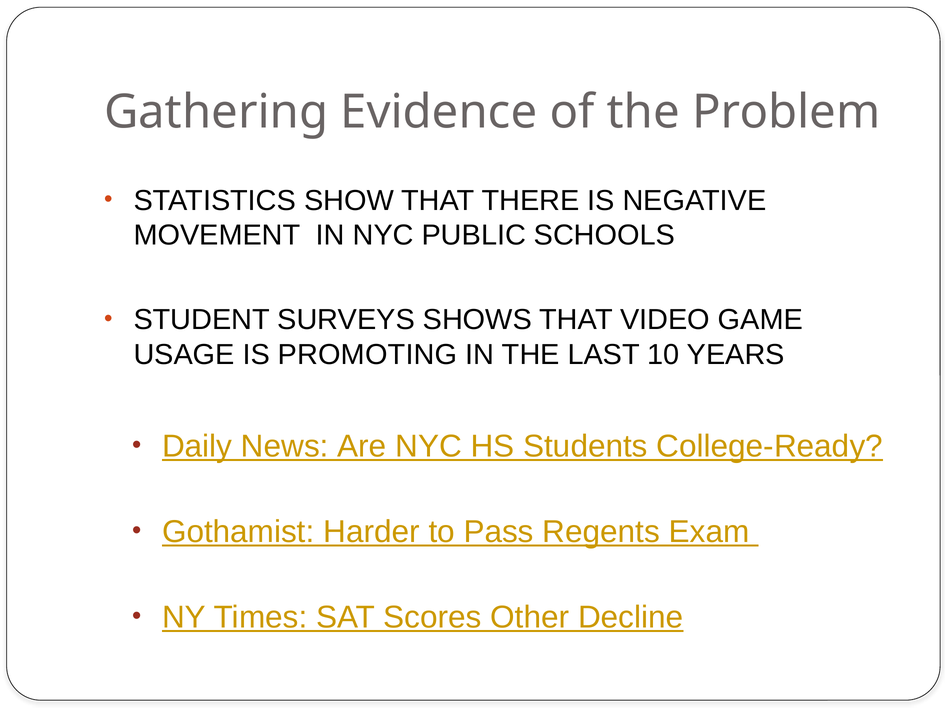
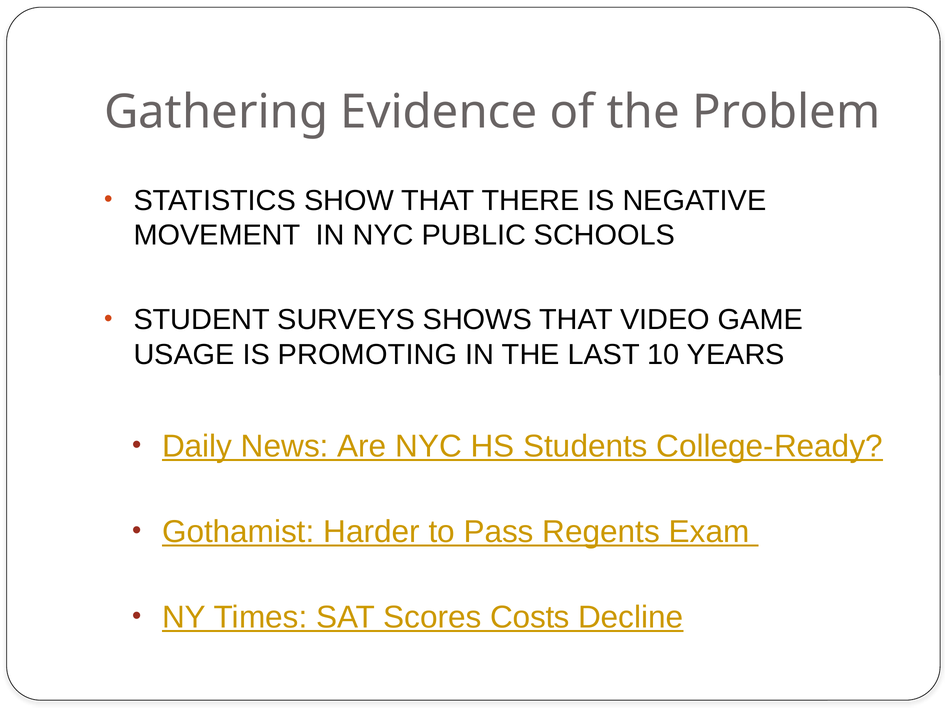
Other: Other -> Costs
